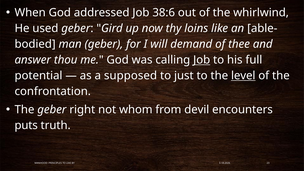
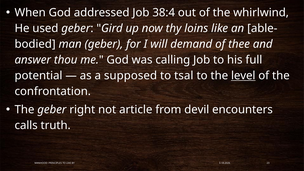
38:6: 38:6 -> 38:4
Job at (202, 60) underline: present -> none
just: just -> tsal
whom: whom -> article
puts: puts -> calls
